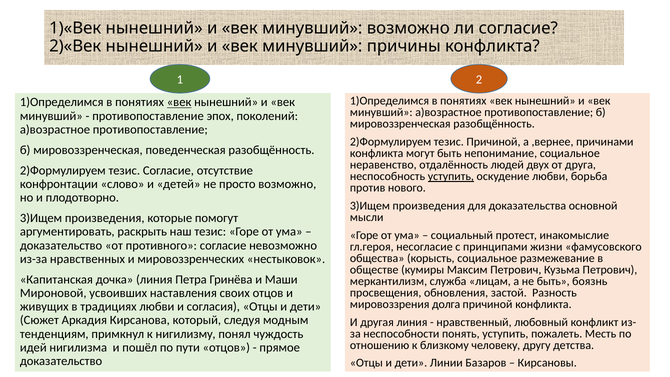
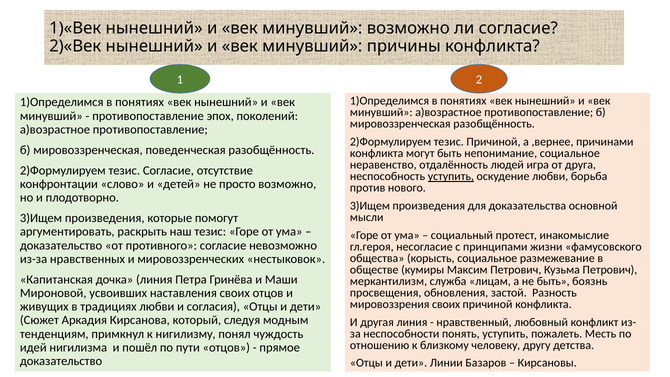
век at (179, 102) underline: present -> none
двух: двух -> игра
мировоззрения долга: долга -> своих
